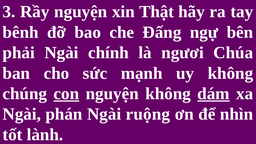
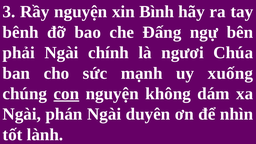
Thật: Thật -> Bình
uy không: không -> xuống
dám underline: present -> none
ruộng: ruộng -> duyên
